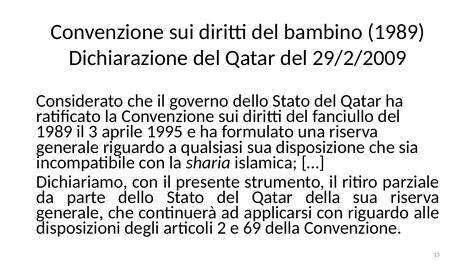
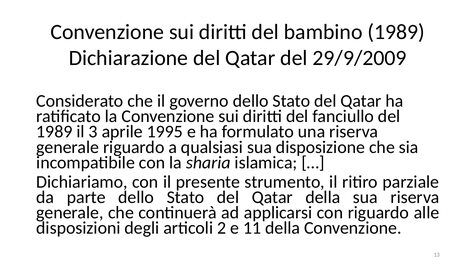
29/2/2009: 29/2/2009 -> 29/9/2009
69: 69 -> 11
